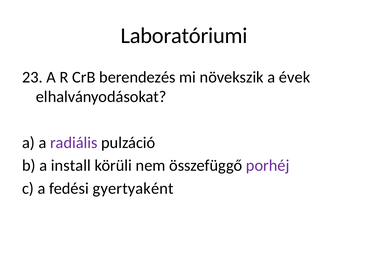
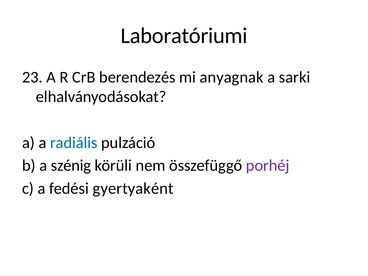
növekszik: növekszik -> anyagnak
évek: évek -> sarki
radiális colour: purple -> blue
install: install -> szénig
